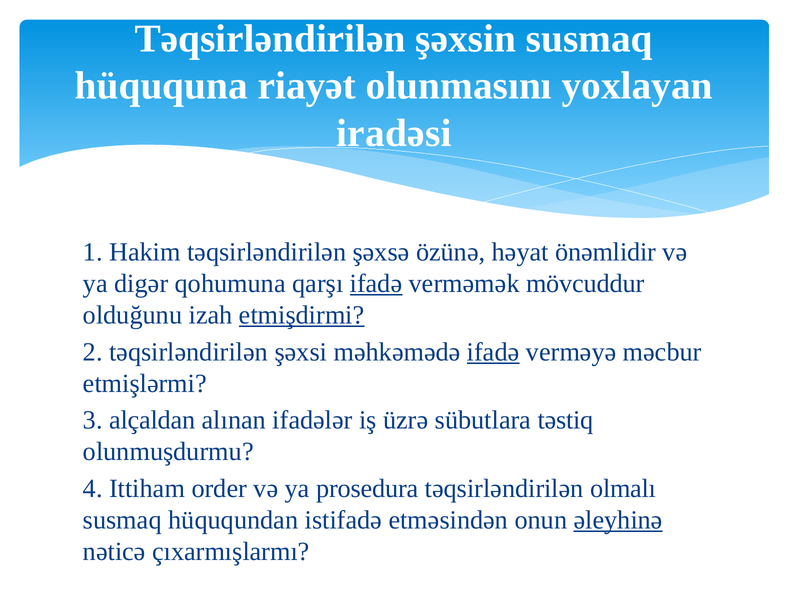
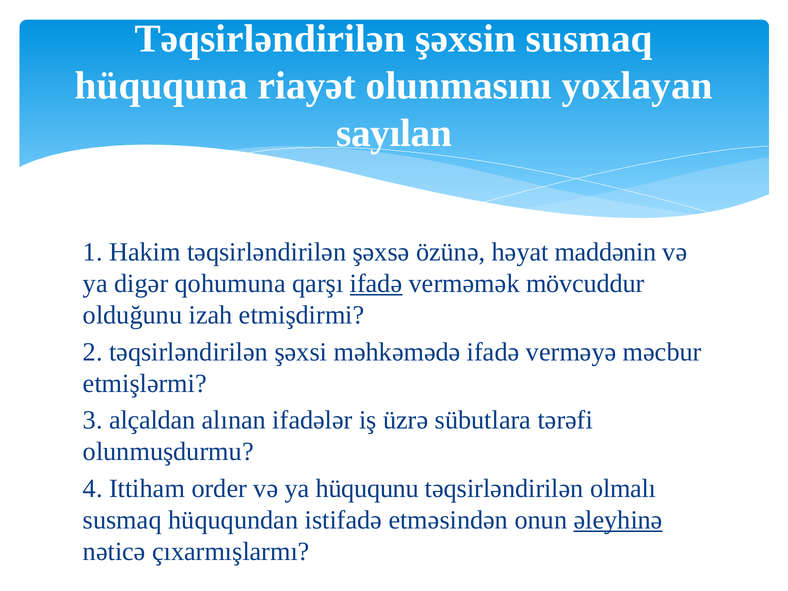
iradəsi: iradəsi -> sayılan
önəmlidir: önəmlidir -> maddənin
etmişdirmi underline: present -> none
ifadə at (493, 352) underline: present -> none
təstiq: təstiq -> tərəfi
prosedura: prosedura -> hüququnu
